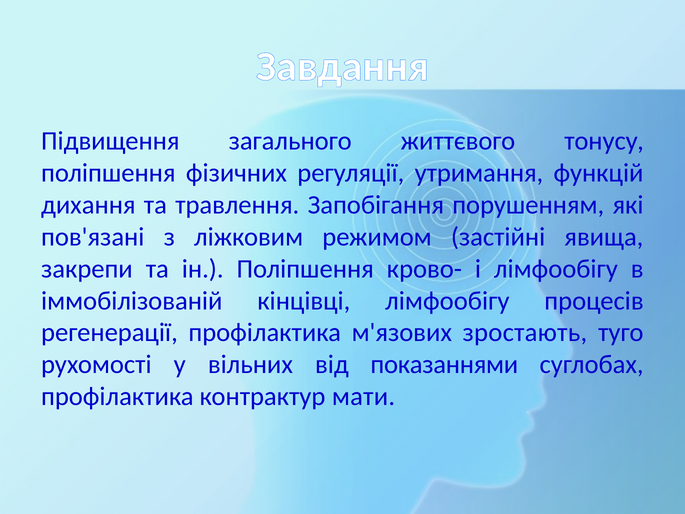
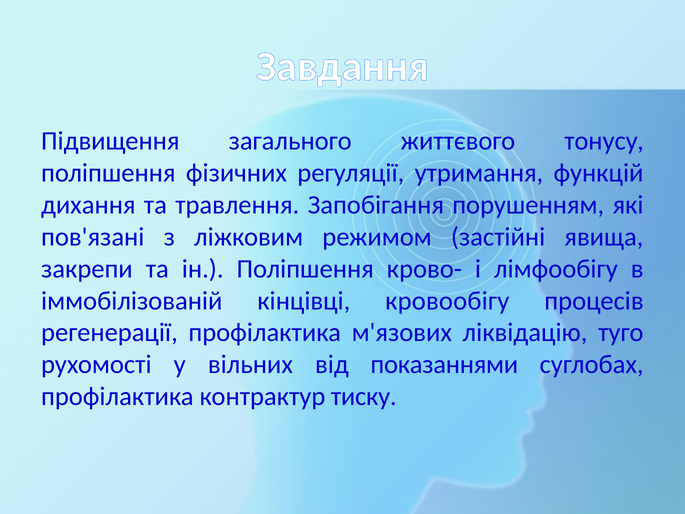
кінцівці лімфообігу: лімфообігу -> кровообігу
зростають: зростають -> ліквідацію
мати: мати -> тиску
